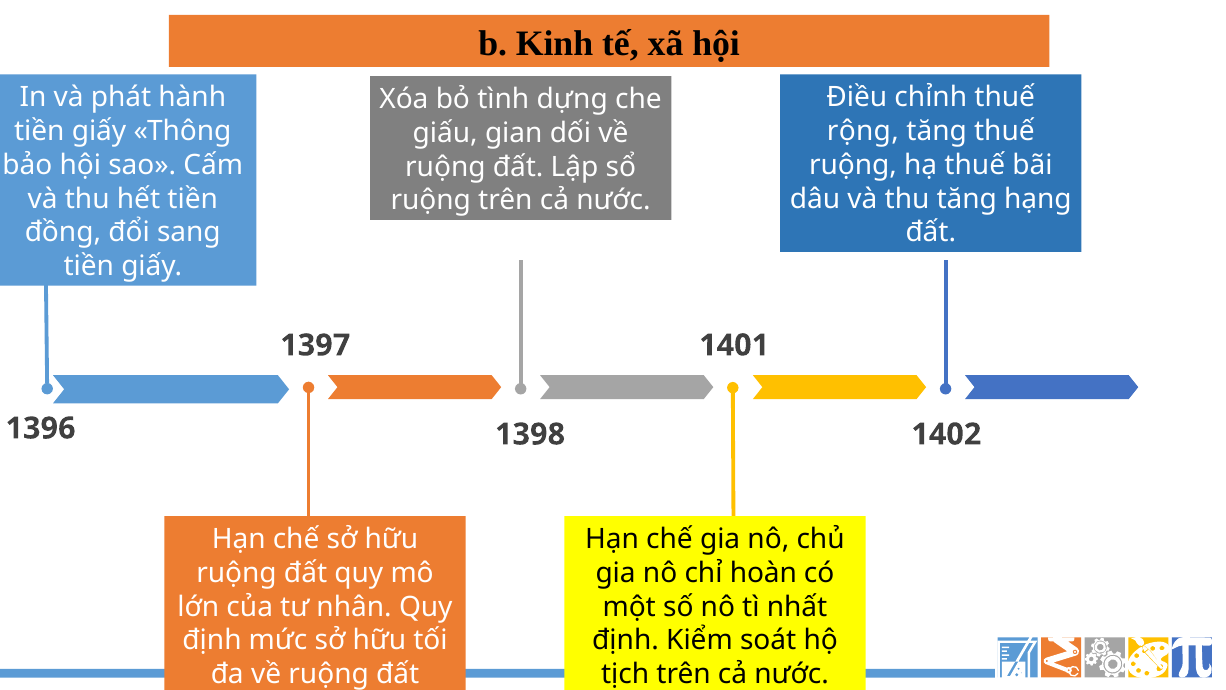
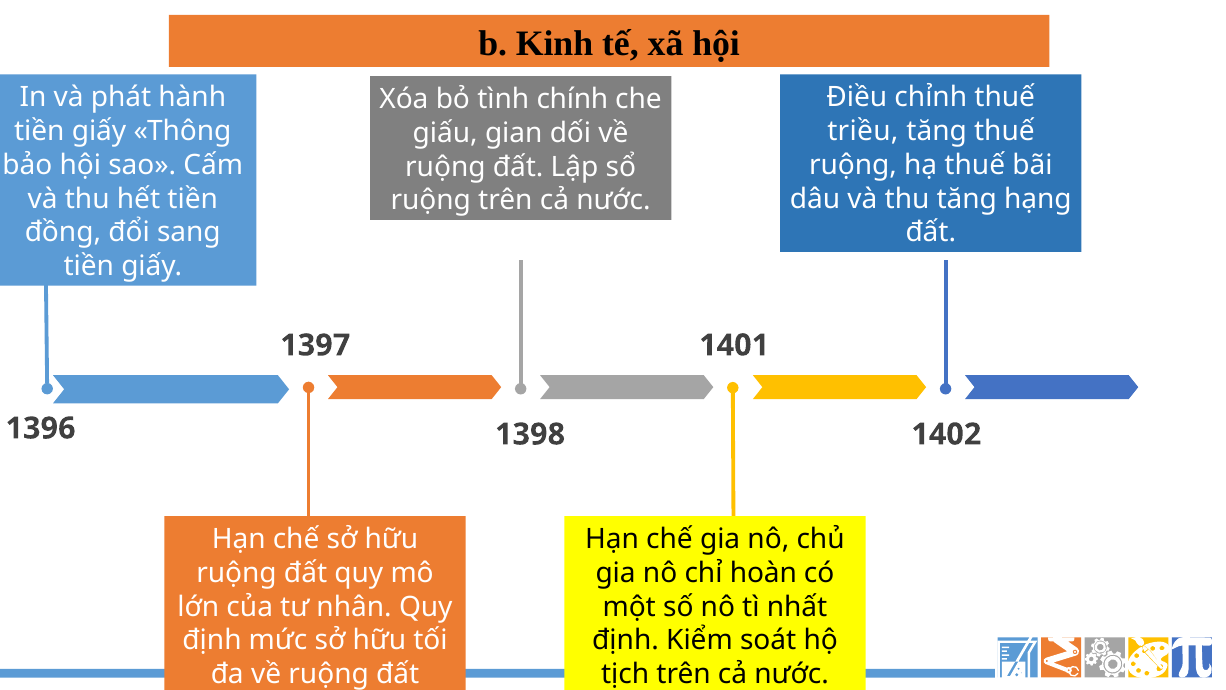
dựng: dựng -> chính
rộng: rộng -> triều
